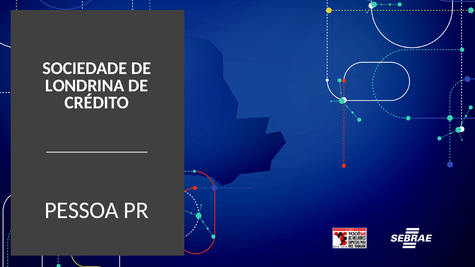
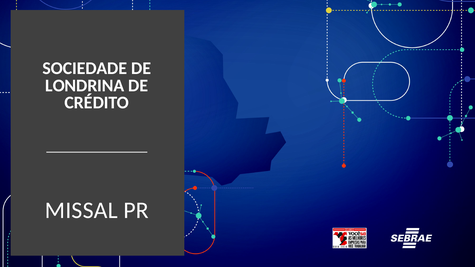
PESSOA: PESSOA -> MISSAL
